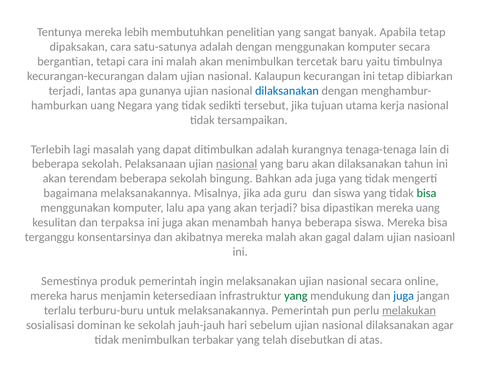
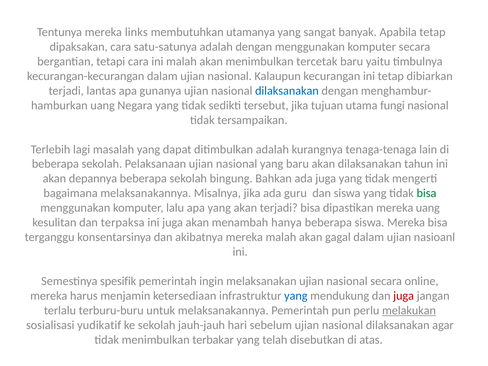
lebih: lebih -> links
penelitian: penelitian -> utamanya
kerja: kerja -> fungi
nasional at (237, 164) underline: present -> none
terendam: terendam -> depannya
produk: produk -> spesifik
yang at (296, 296) colour: green -> blue
juga at (404, 296) colour: blue -> red
dominan: dominan -> yudikatif
